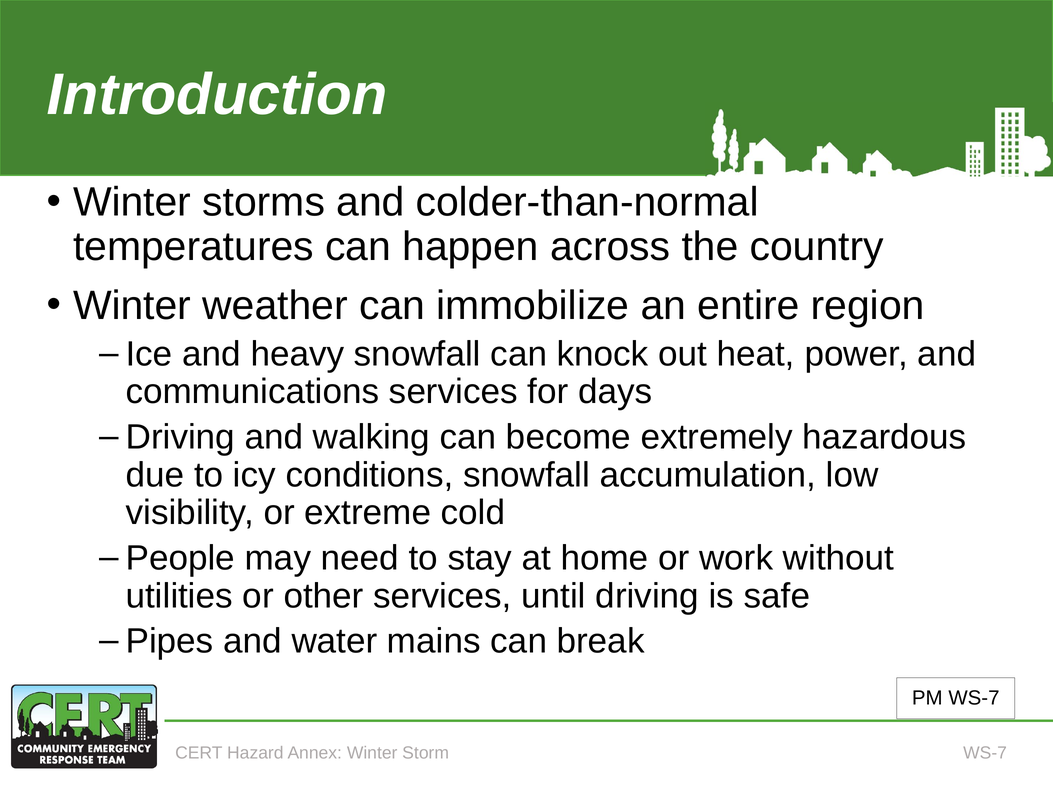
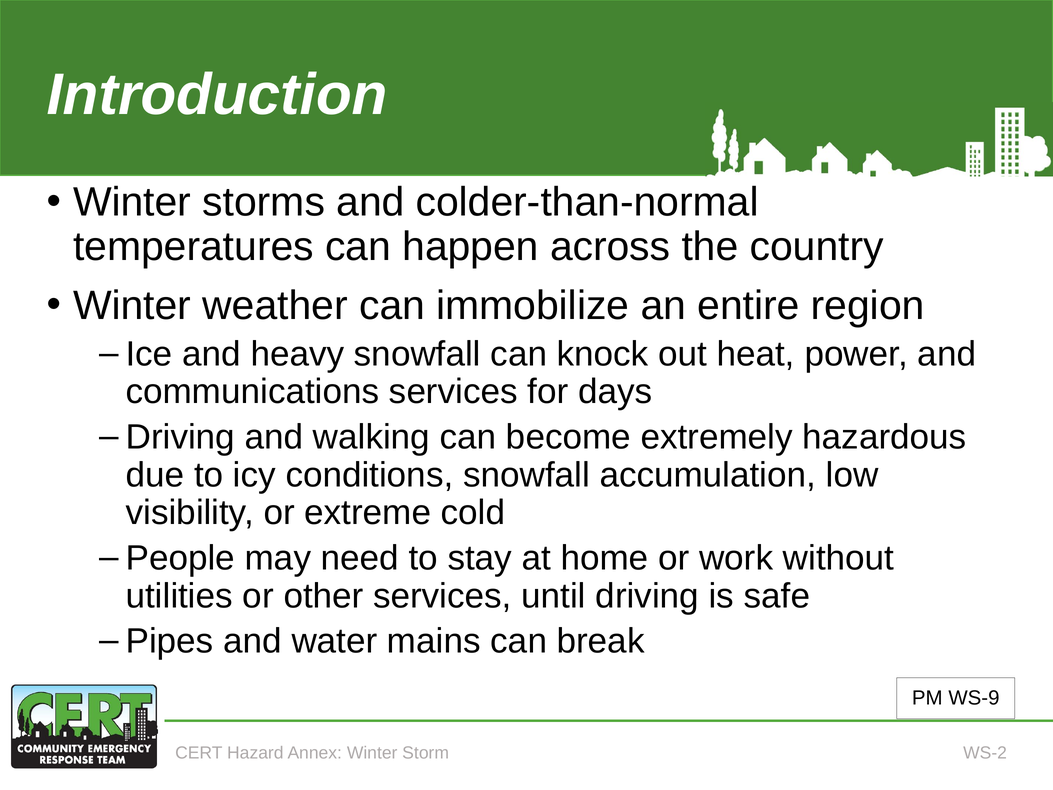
PM WS-7: WS-7 -> WS-9
Storm WS-7: WS-7 -> WS-2
